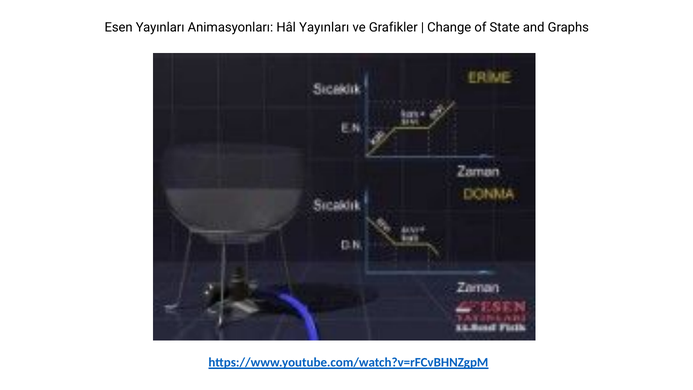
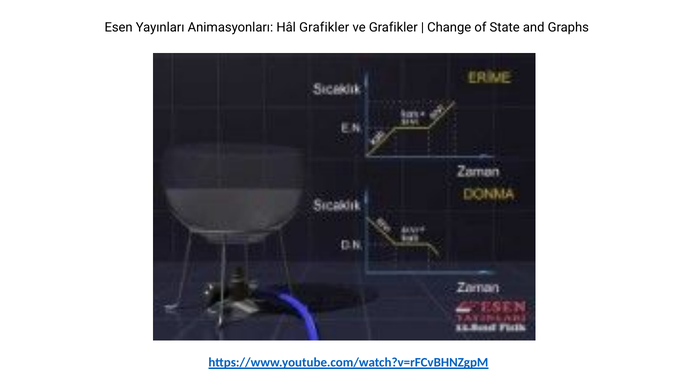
Hâl Yayınları: Yayınları -> Grafikler
